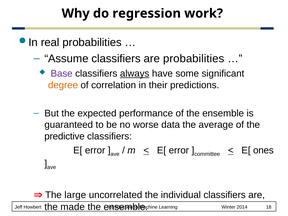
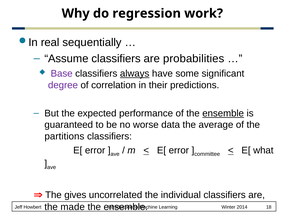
real probabilities: probabilities -> sequentially
degree colour: orange -> purple
ensemble at (223, 113) underline: none -> present
predictive: predictive -> partitions
ones: ones -> what
large: large -> gives
